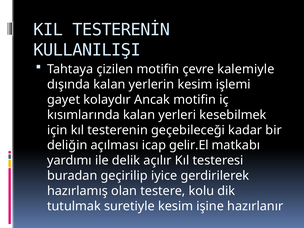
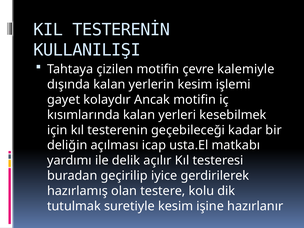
gelir.El: gelir.El -> usta.El
